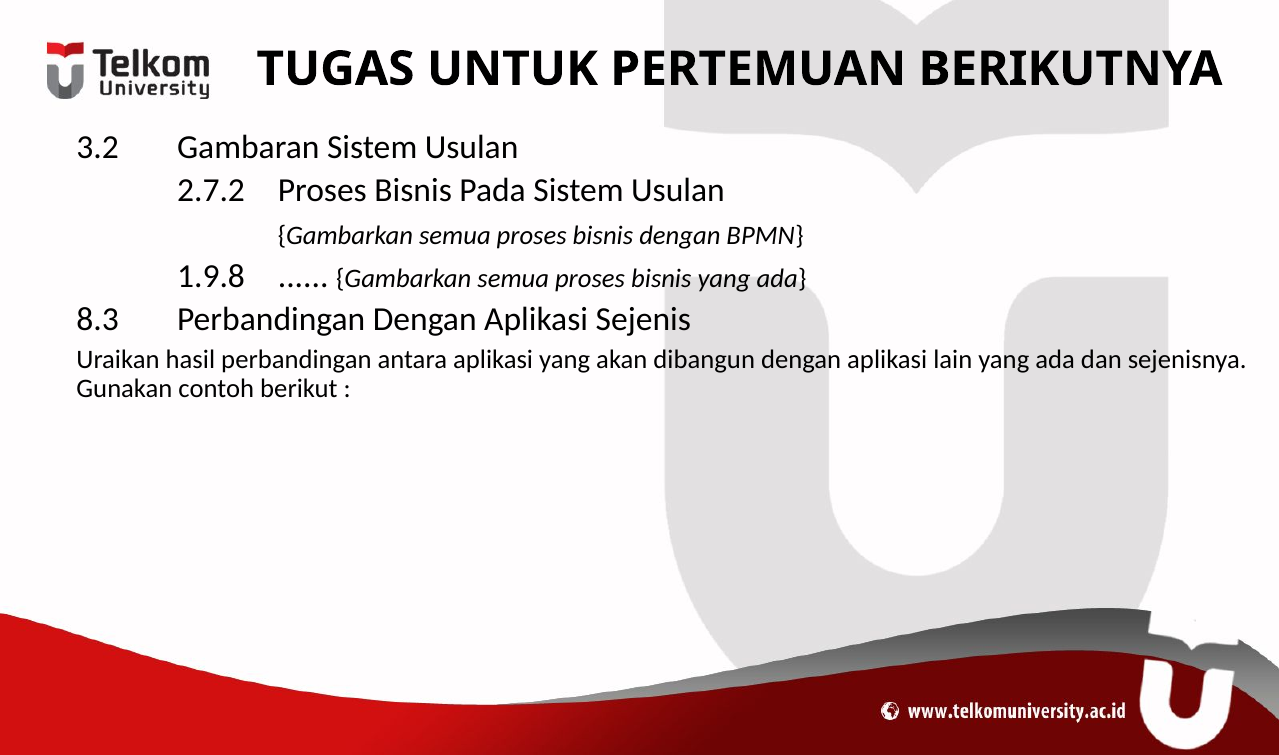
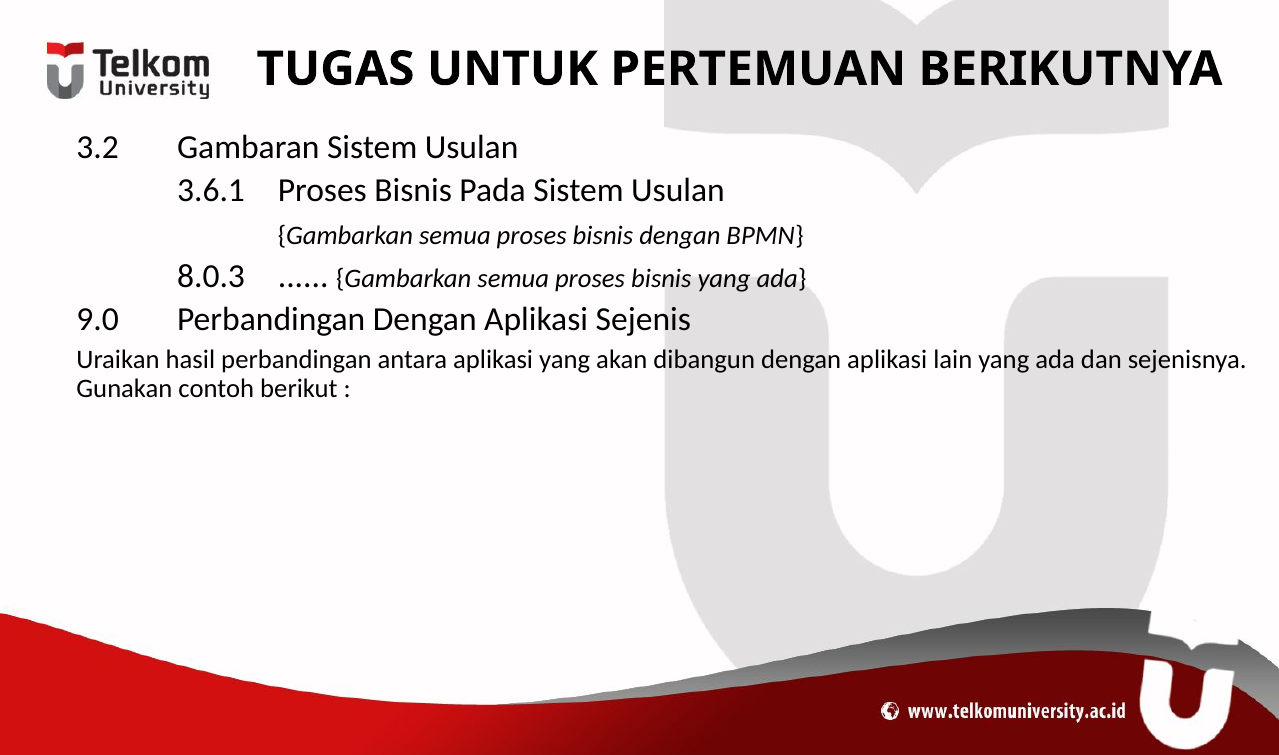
2.7.2: 2.7.2 -> 3.6.1
1.9.8: 1.9.8 -> 8.0.3
8.3: 8.3 -> 9.0
